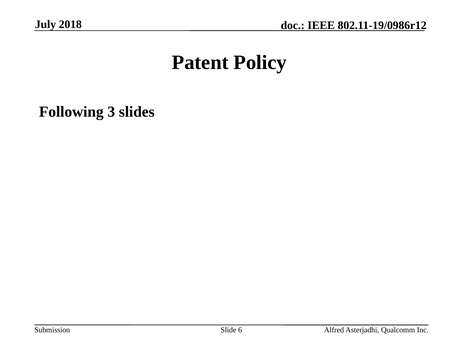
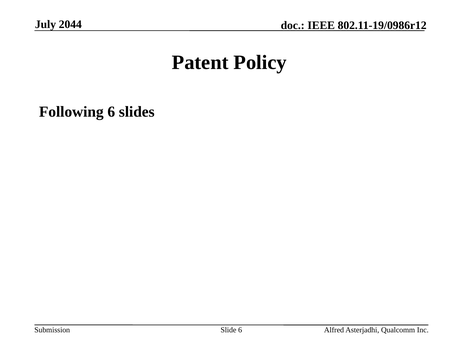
2018: 2018 -> 2044
Following 3: 3 -> 6
